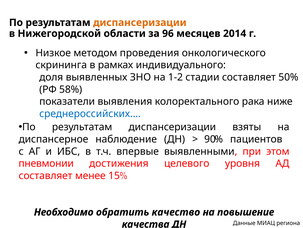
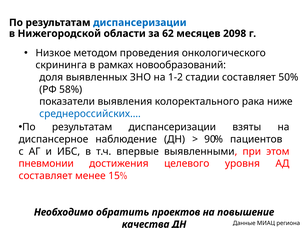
диспансеризации at (140, 23) colour: orange -> blue
96: 96 -> 62
2014: 2014 -> 2098
индивидуального: индивидуального -> новообразований
качество: качество -> проектов
